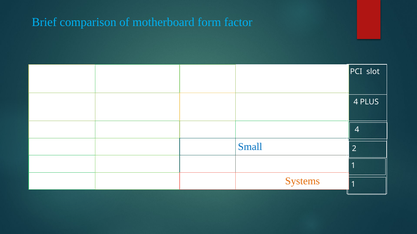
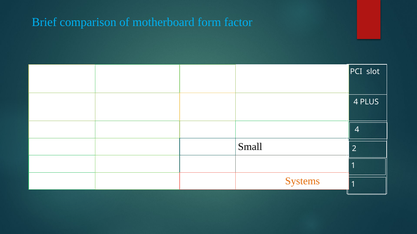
Small at (250, 147) colour: blue -> black
